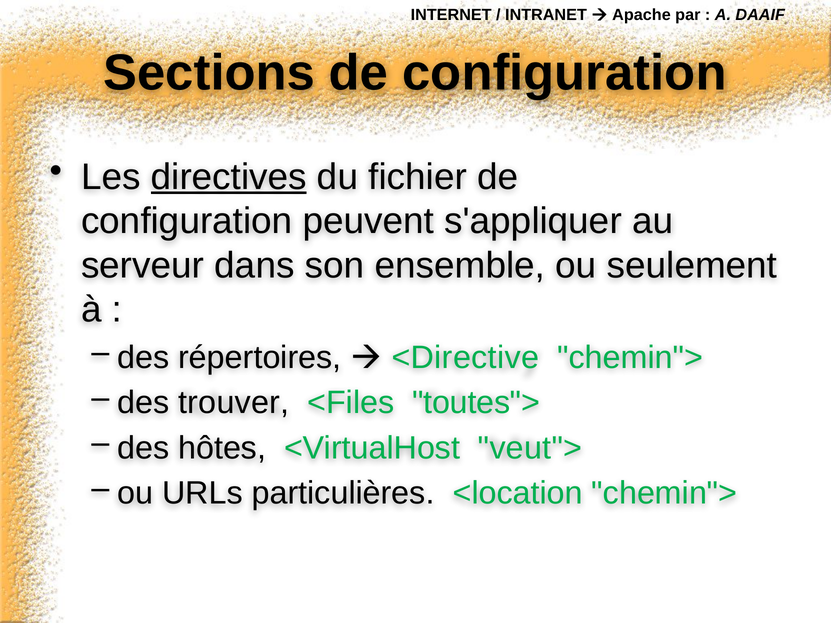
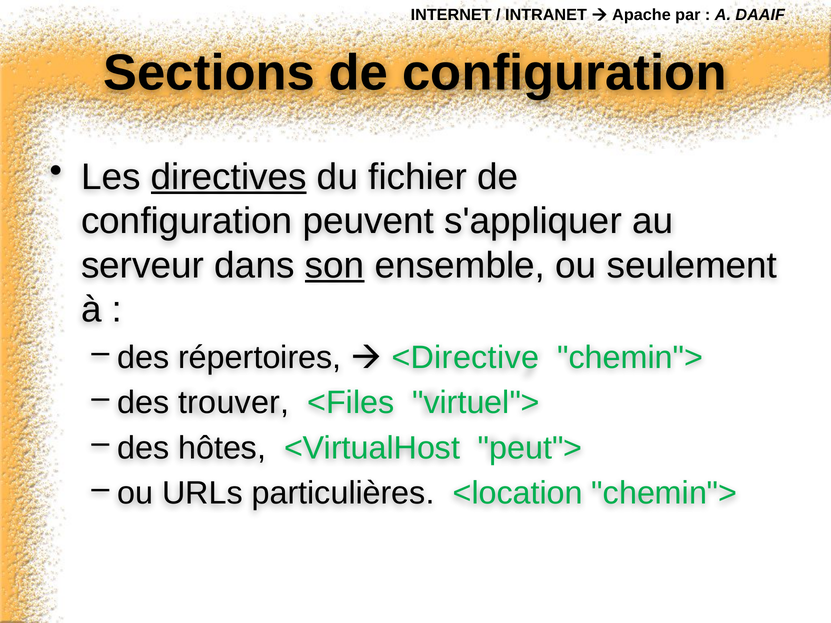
son underline: none -> present
toutes">: toutes"> -> virtuel">
veut">: veut"> -> peut">
